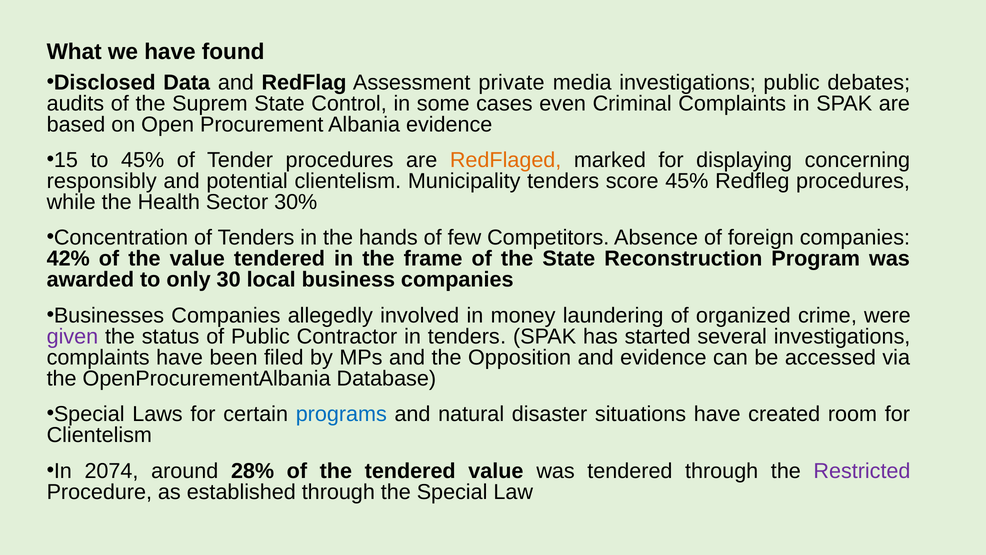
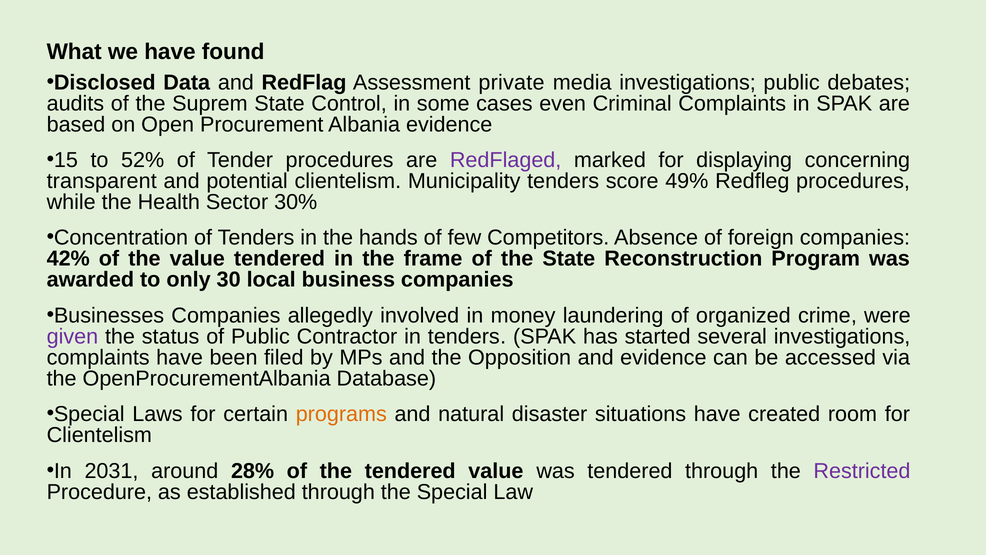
to 45%: 45% -> 52%
RedFlaged colour: orange -> purple
responsibly: responsibly -> transparent
score 45%: 45% -> 49%
programs colour: blue -> orange
2074: 2074 -> 2031
